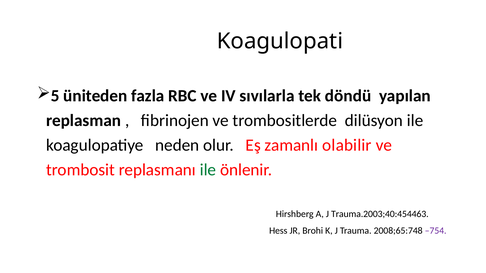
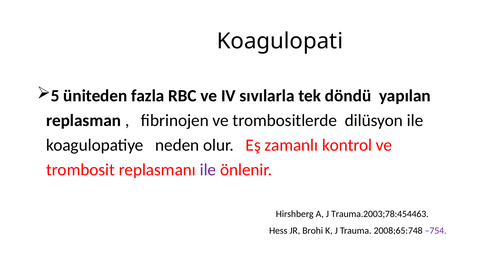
olabilir: olabilir -> kontrol
ile at (208, 170) colour: green -> purple
Trauma.2003;40:454463: Trauma.2003;40:454463 -> Trauma.2003;78:454463
